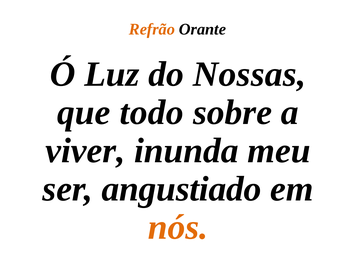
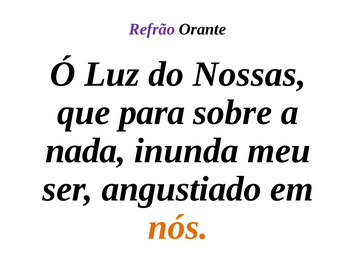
Refrão colour: orange -> purple
todo: todo -> para
viver: viver -> nada
